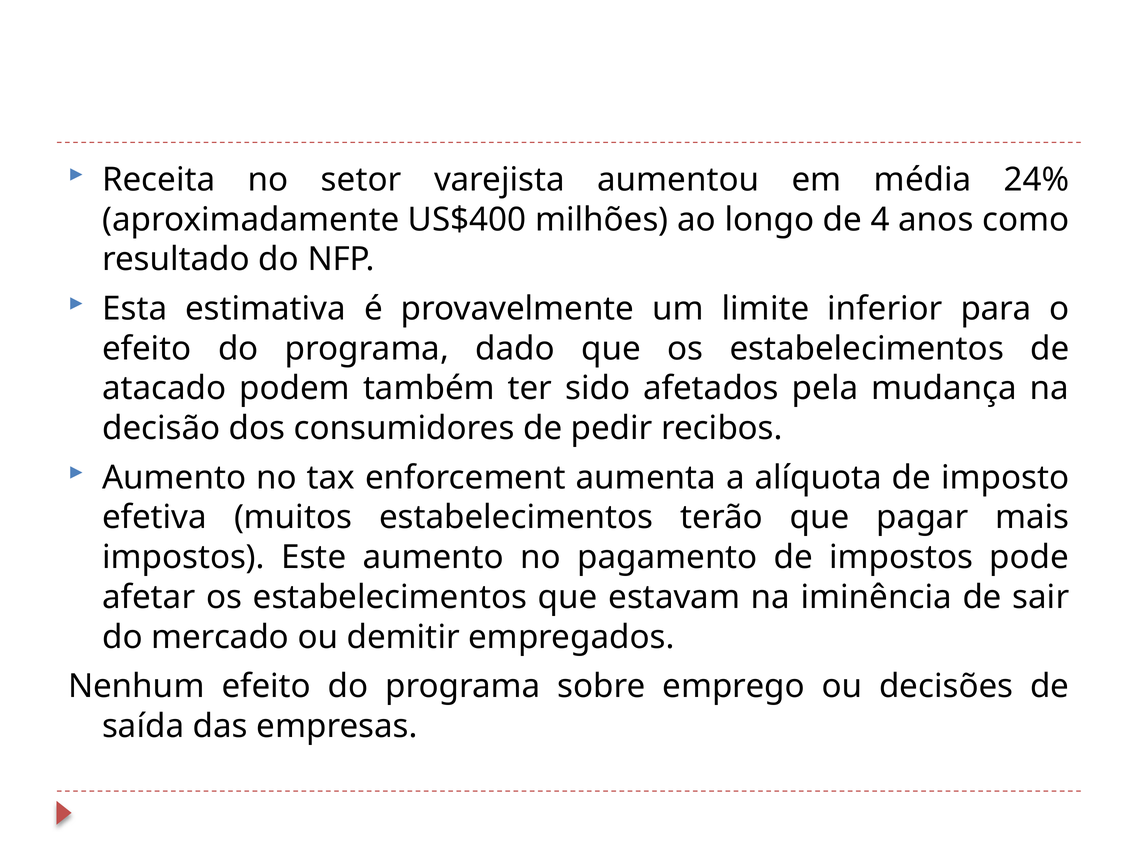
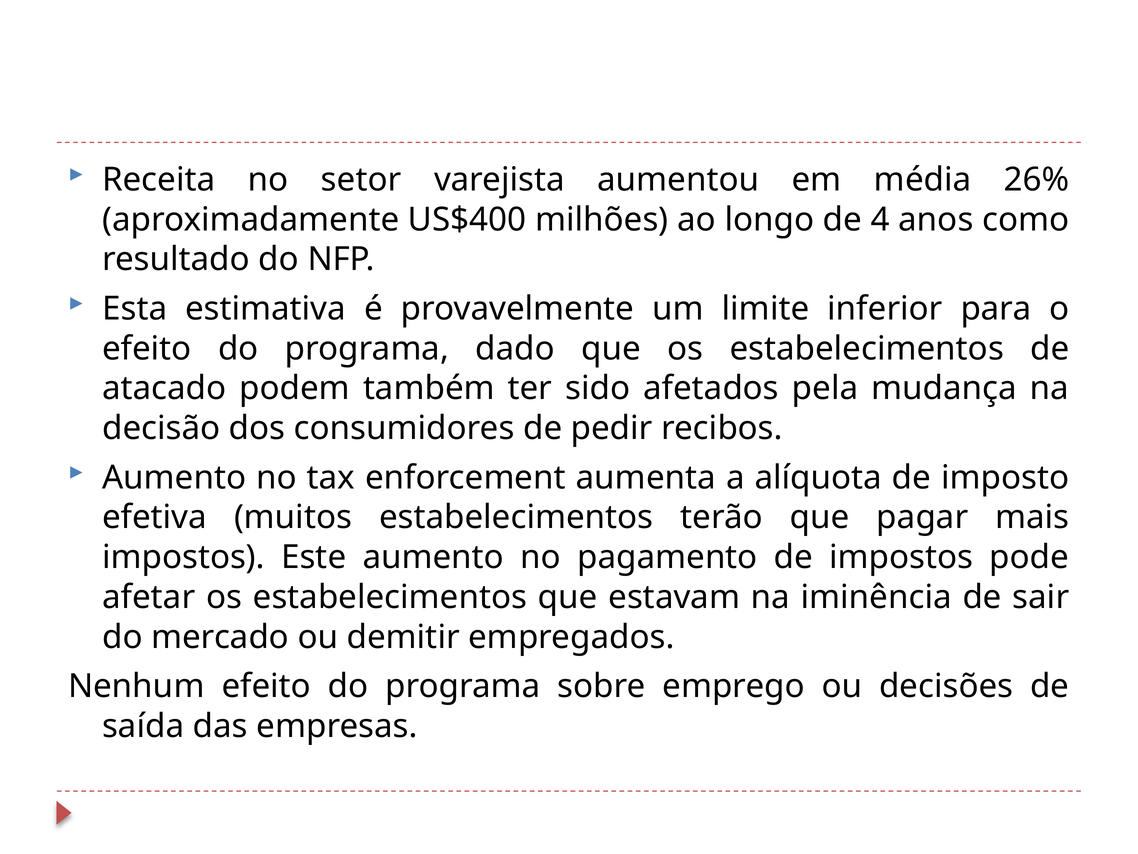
24%: 24% -> 26%
